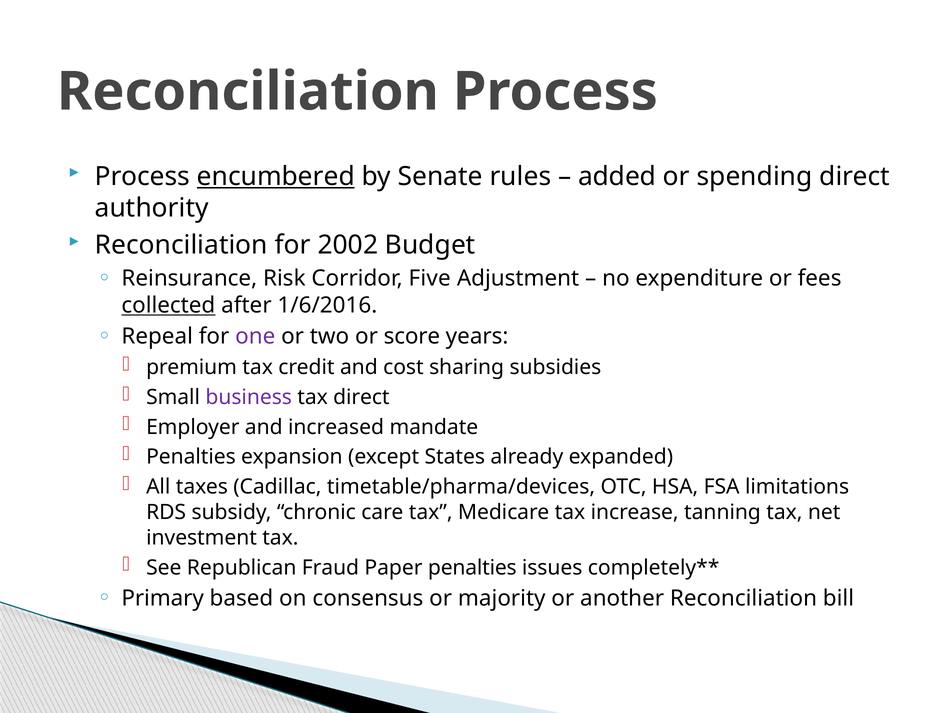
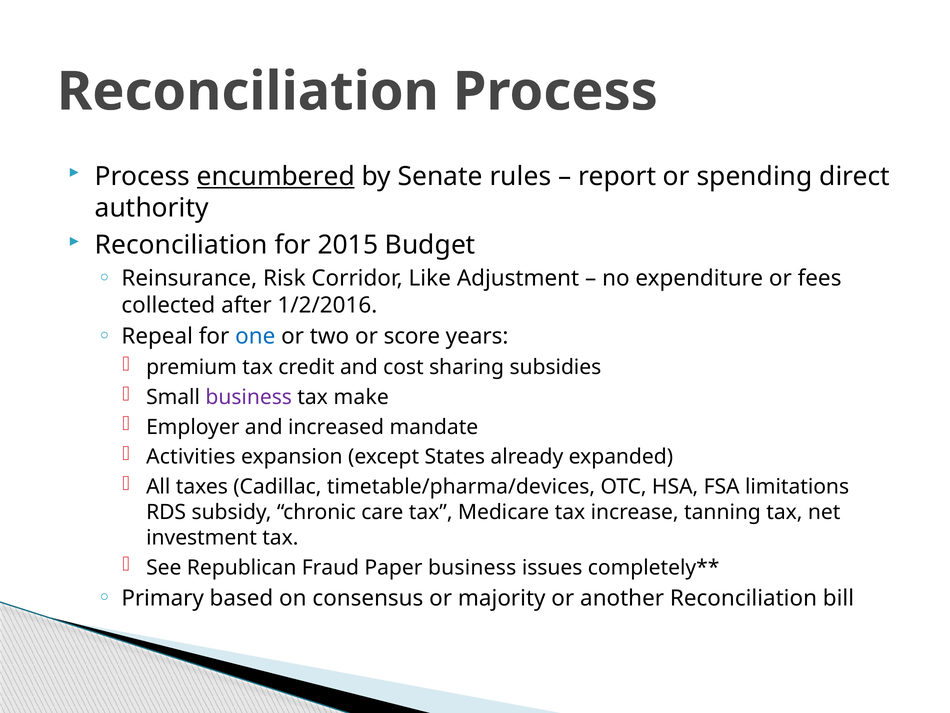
added: added -> report
2002: 2002 -> 2015
Five: Five -> Like
collected underline: present -> none
1/6/2016: 1/6/2016 -> 1/2/2016
one colour: purple -> blue
tax direct: direct -> make
Penalties at (191, 457): Penalties -> Activities
Paper penalties: penalties -> business
